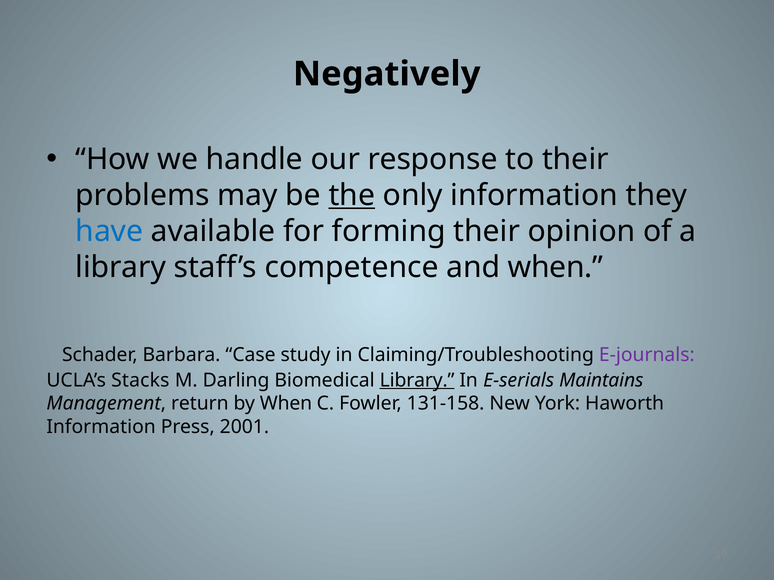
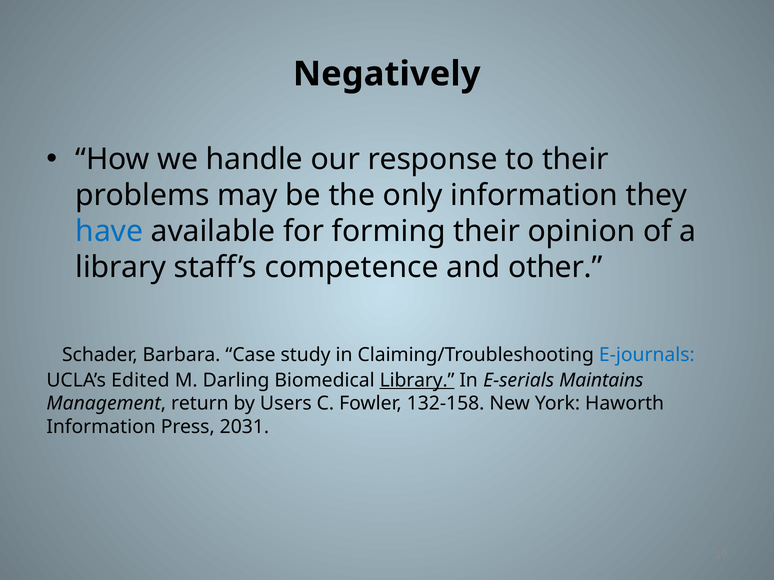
the underline: present -> none
and when: when -> other
E-journals colour: purple -> blue
Stacks: Stacks -> Edited
by When: When -> Users
131-158: 131-158 -> 132-158
2001: 2001 -> 2031
